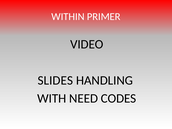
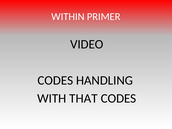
SLIDES at (55, 80): SLIDES -> CODES
NEED: NEED -> THAT
